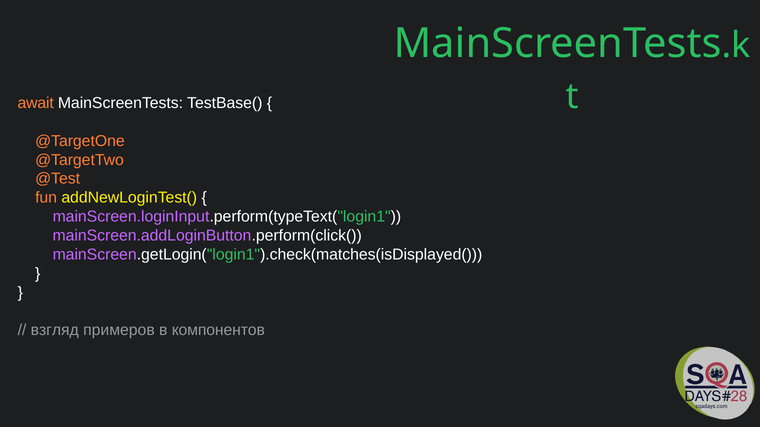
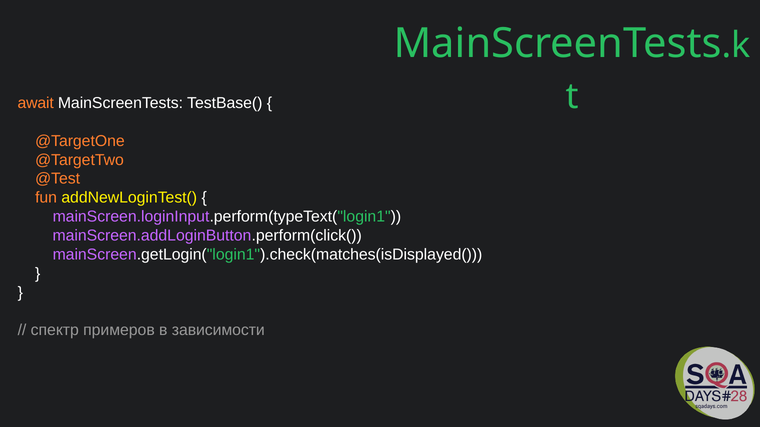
взгляд: взгляд -> спектр
компонентов: компонентов -> зависимости
